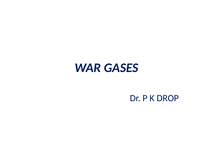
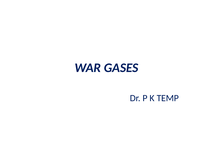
DROP: DROP -> TEMP
